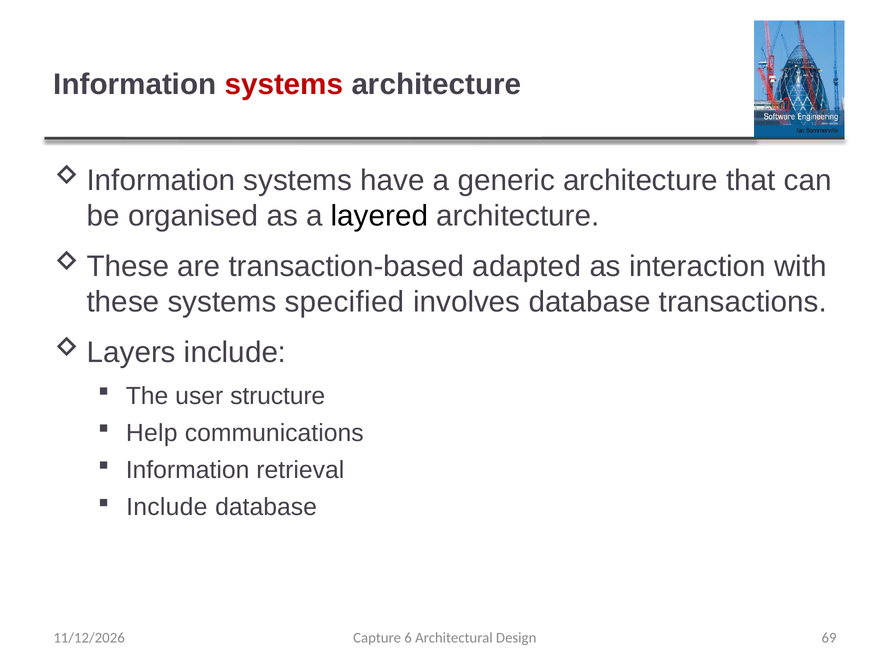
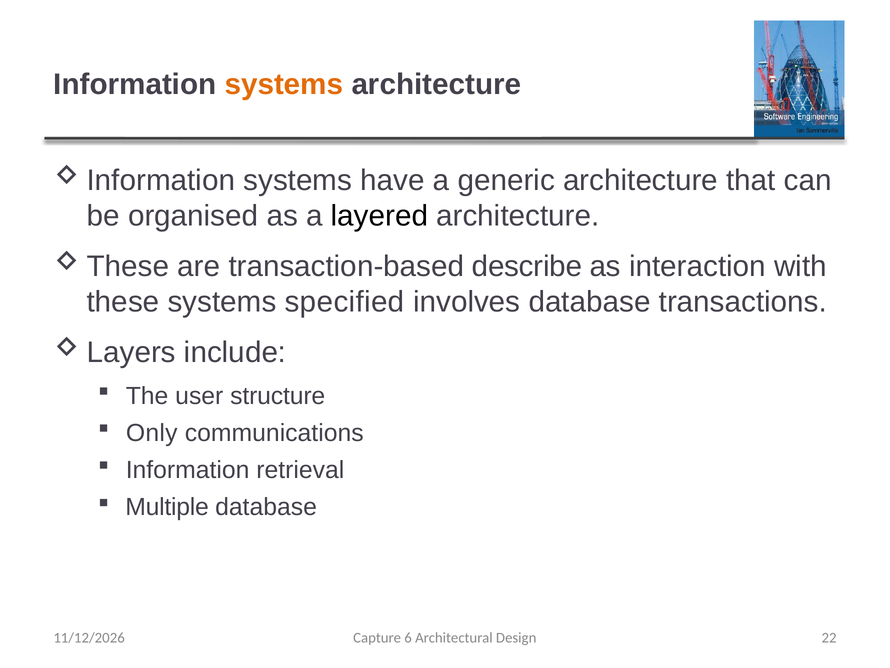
systems at (284, 84) colour: red -> orange
adapted: adapted -> describe
Help: Help -> Only
Include at (167, 507): Include -> Multiple
69: 69 -> 22
